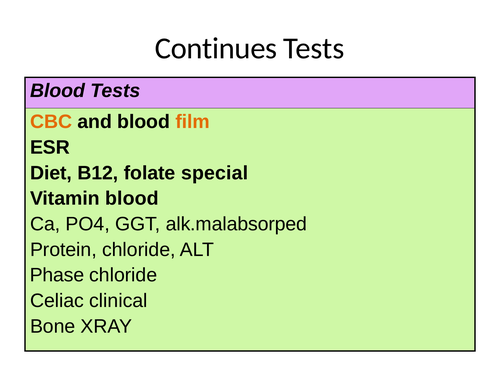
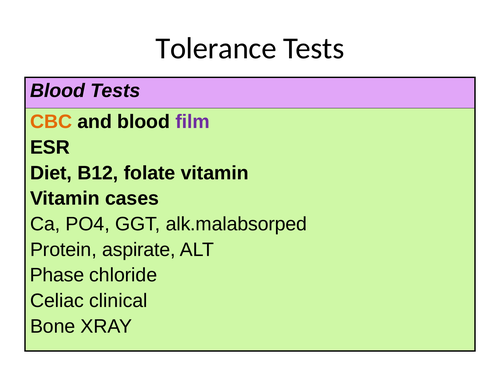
Continues: Continues -> Tolerance
film colour: orange -> purple
folate special: special -> vitamin
Vitamin blood: blood -> cases
Protein chloride: chloride -> aspirate
